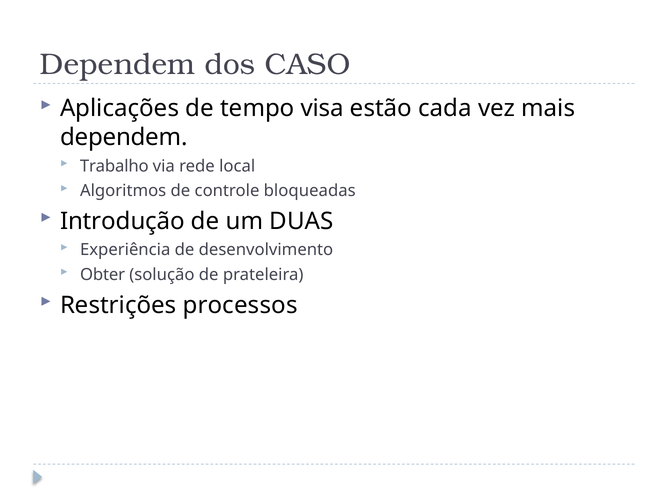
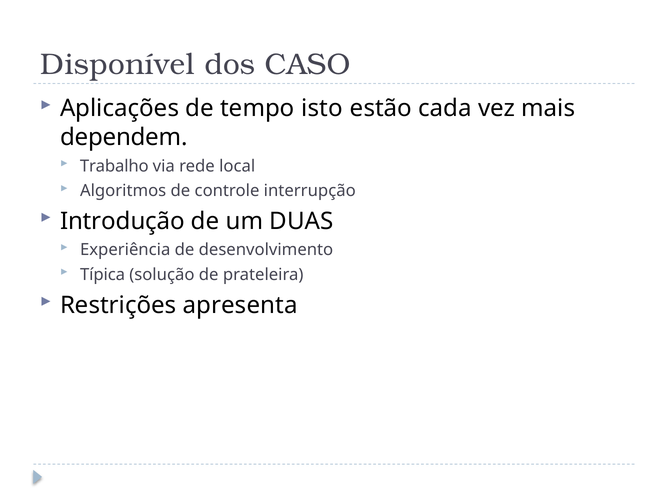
Dependem at (118, 64): Dependem -> Disponível
visa: visa -> isto
bloqueadas: bloqueadas -> interrupção
Obter: Obter -> Típica
processos: processos -> apresenta
